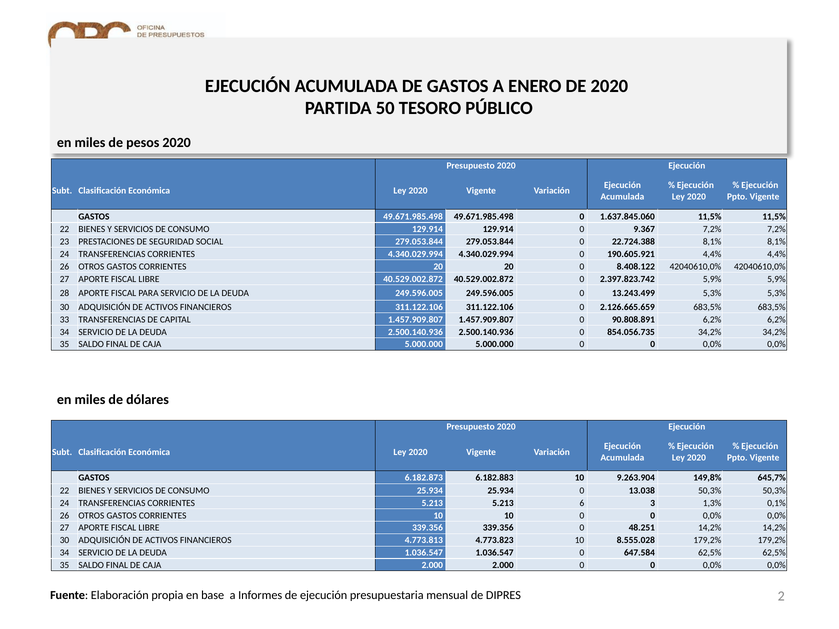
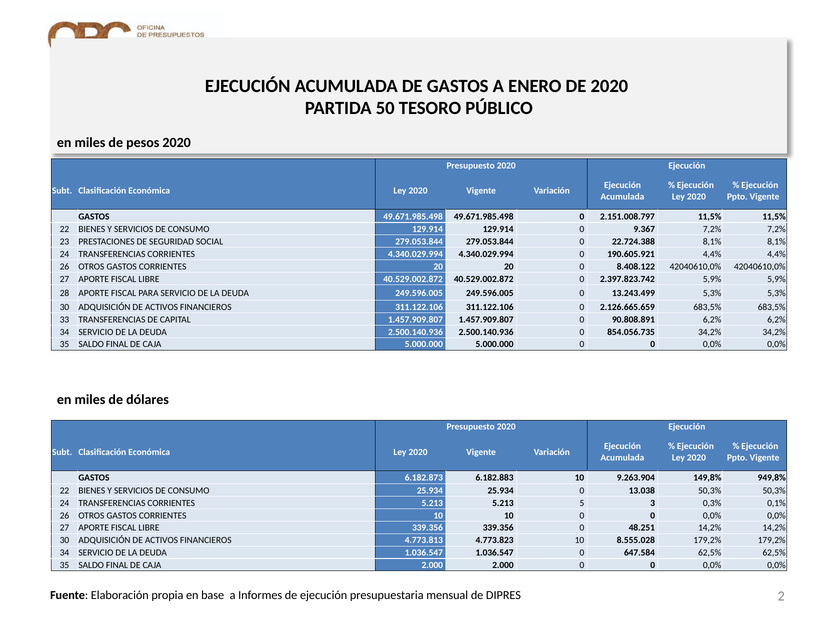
1.637.845.060: 1.637.845.060 -> 2.151.008.797
645,7%: 645,7% -> 949,8%
6: 6 -> 5
1,3%: 1,3% -> 0,3%
